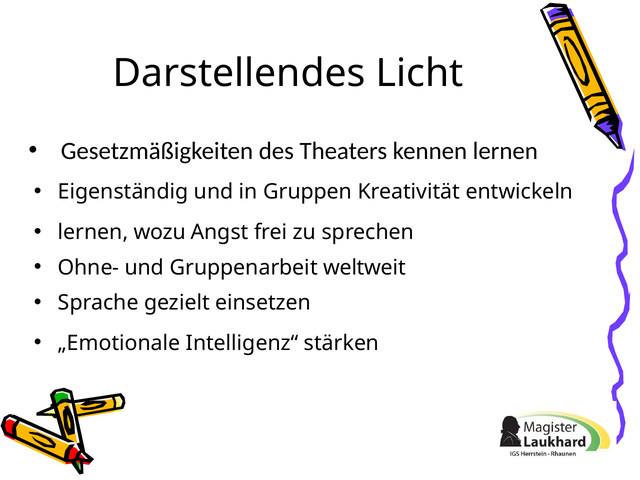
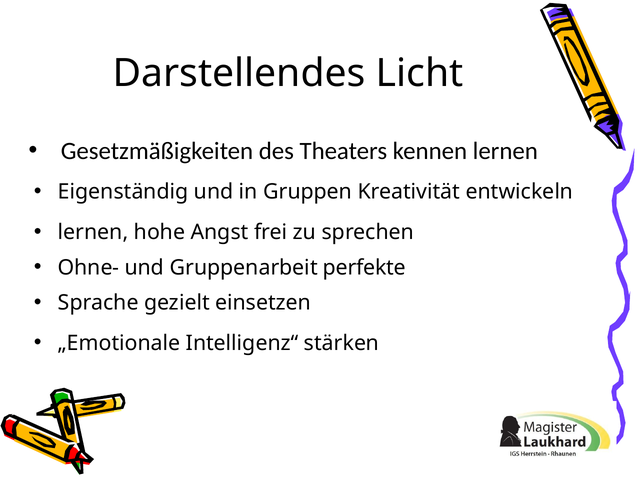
wozu: wozu -> hohe
weltweit: weltweit -> perfekte
